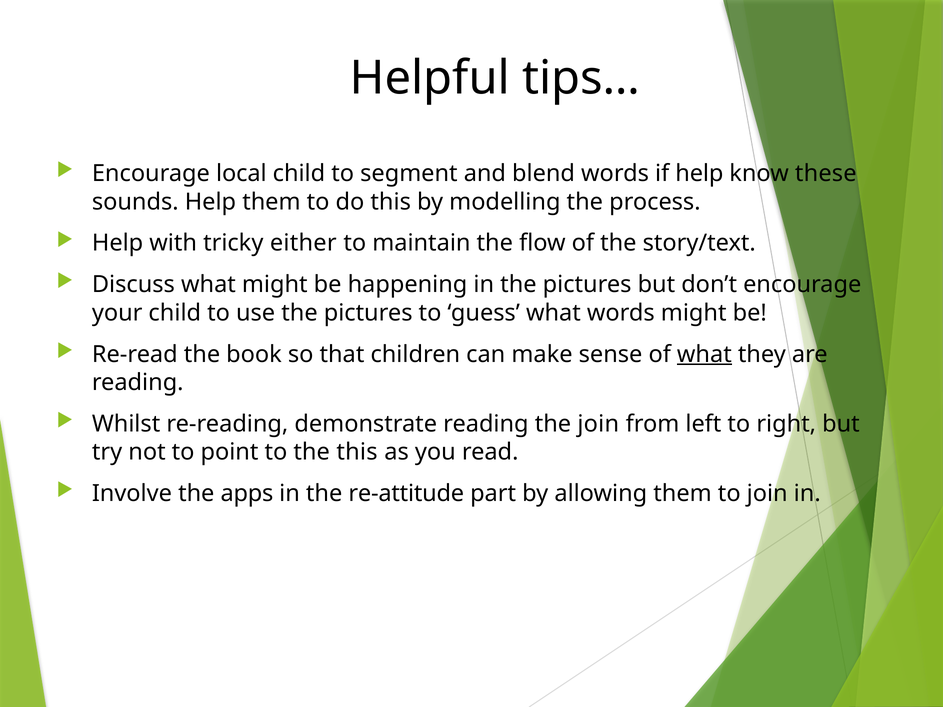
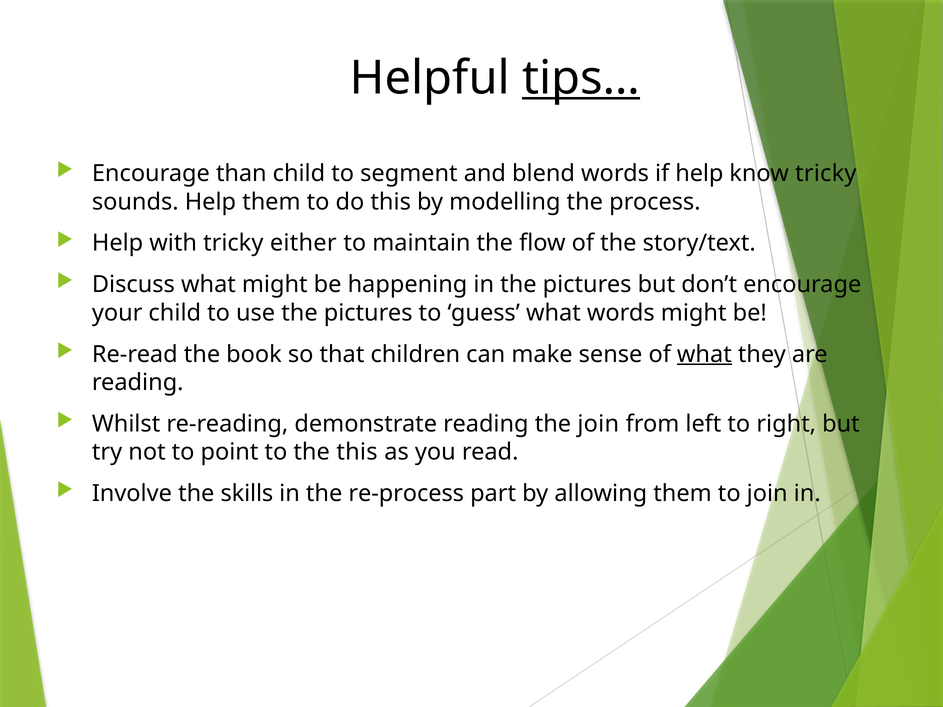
tips… underline: none -> present
local: local -> than
know these: these -> tricky
apps: apps -> skills
re-attitude: re-attitude -> re-process
